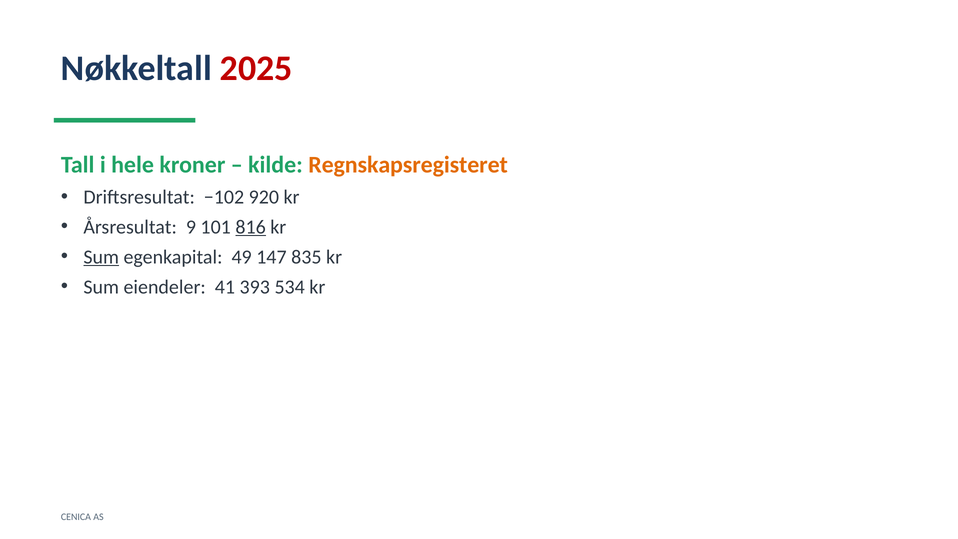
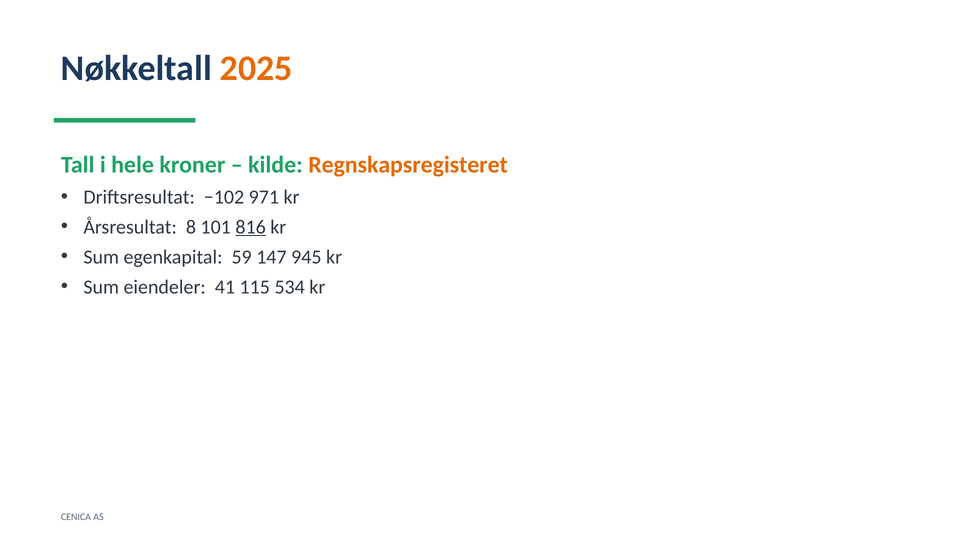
2025 colour: red -> orange
920: 920 -> 971
9: 9 -> 8
Sum at (101, 257) underline: present -> none
49: 49 -> 59
835: 835 -> 945
393: 393 -> 115
